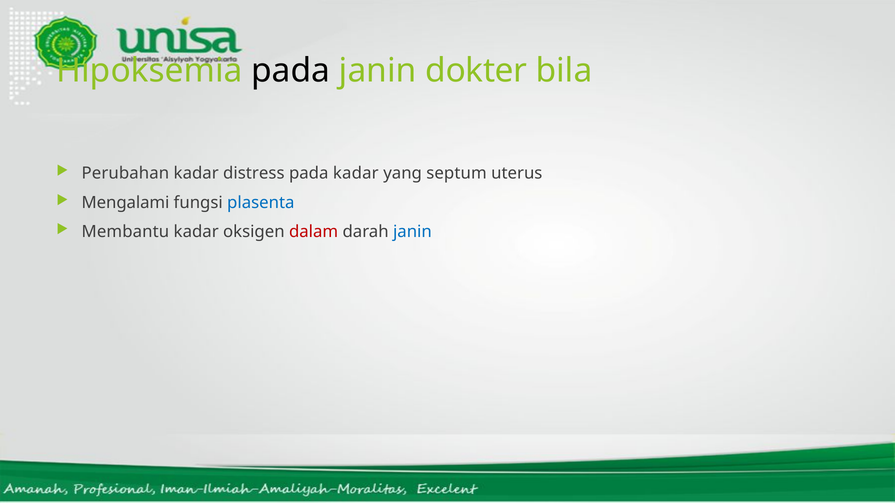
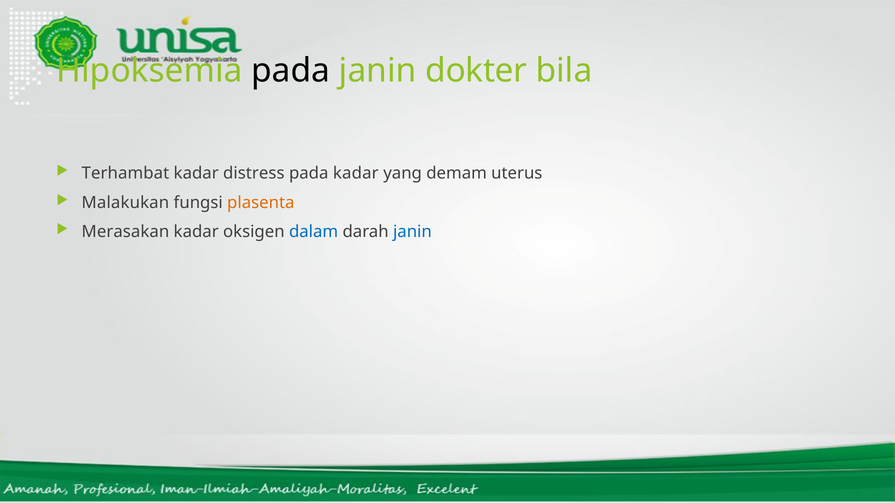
Perubahan: Perubahan -> Terhambat
septum: septum -> demam
Mengalami: Mengalami -> Malakukan
plasenta colour: blue -> orange
Membantu: Membantu -> Merasakan
dalam colour: red -> blue
